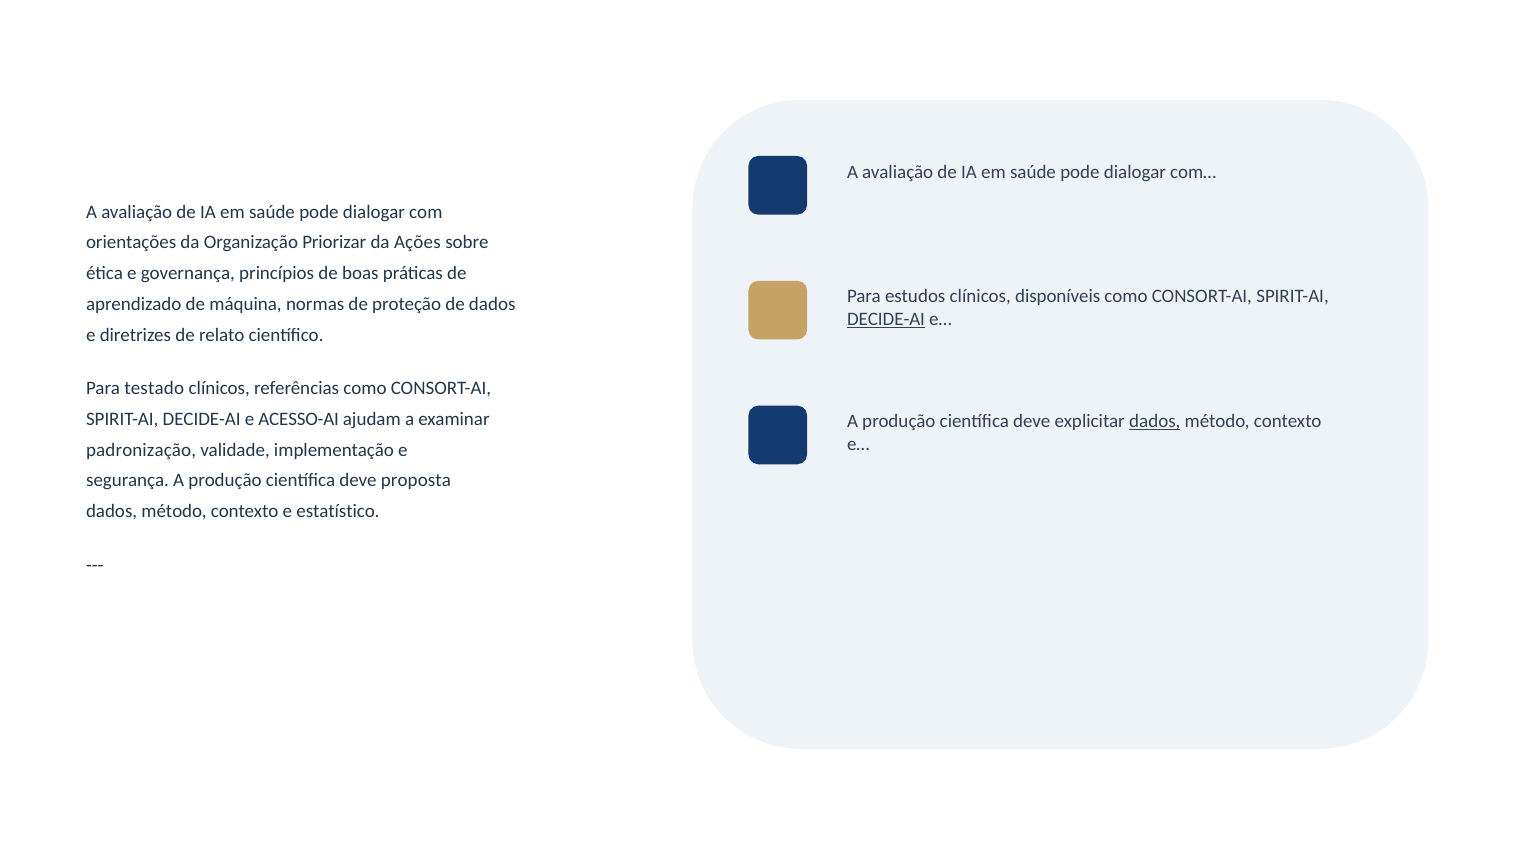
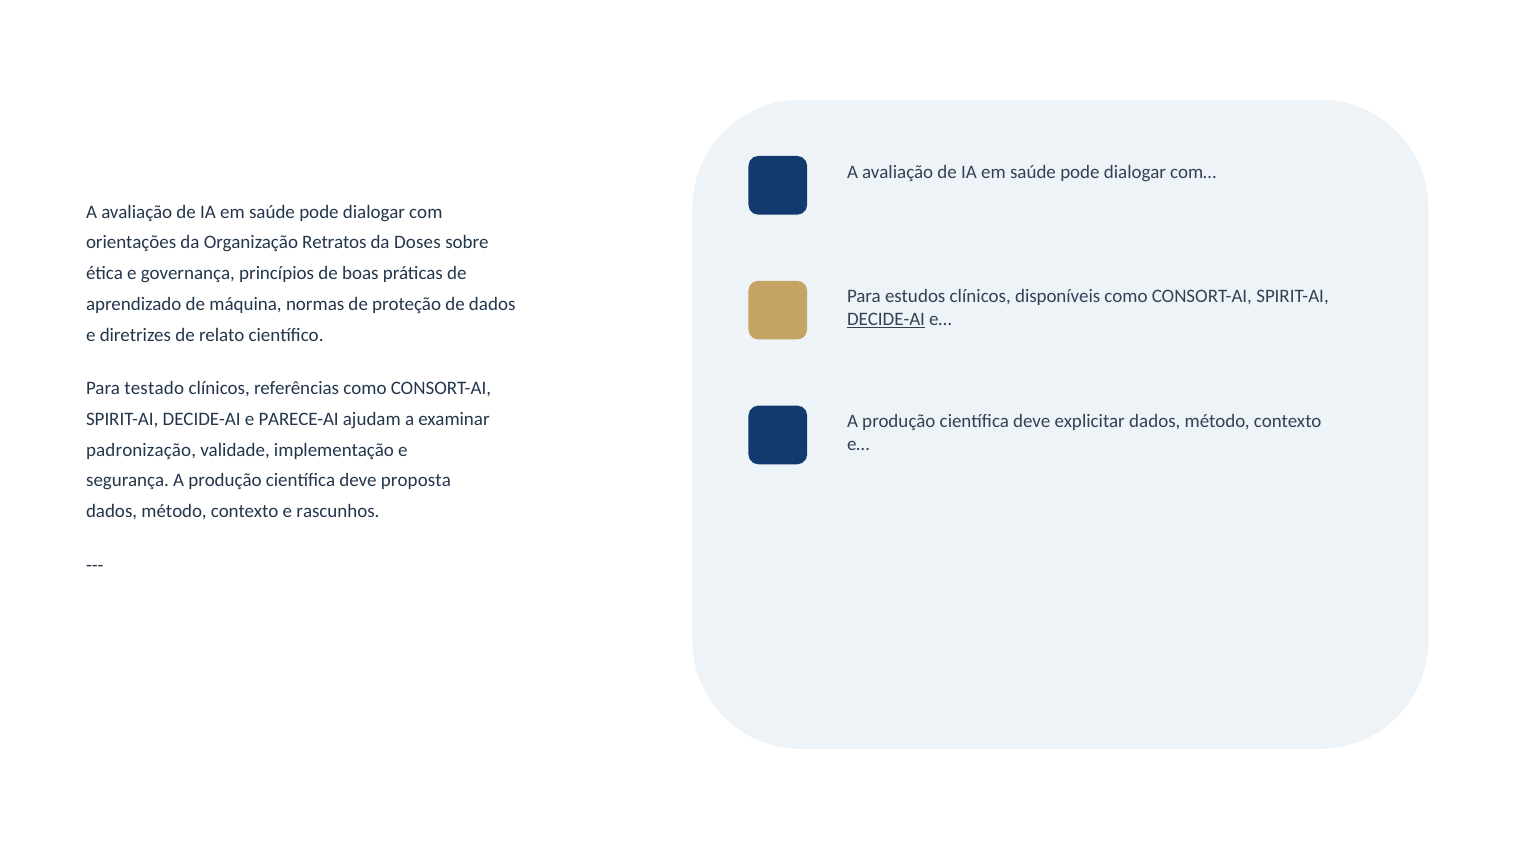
Priorizar: Priorizar -> Retratos
Ações: Ações -> Doses
ACESSO-AI: ACESSO-AI -> PARECE-AI
dados at (1155, 421) underline: present -> none
estatístico: estatístico -> rascunhos
